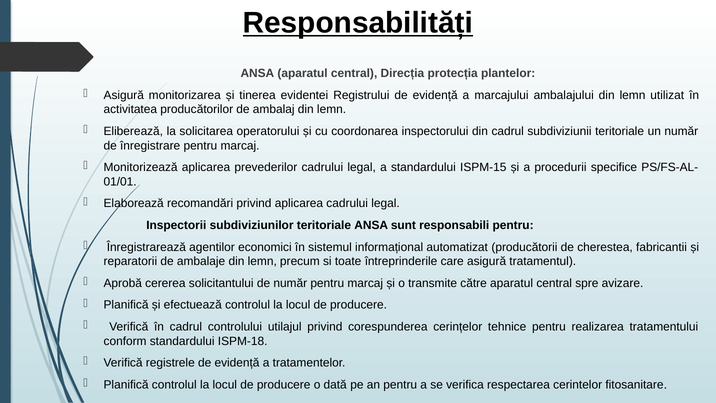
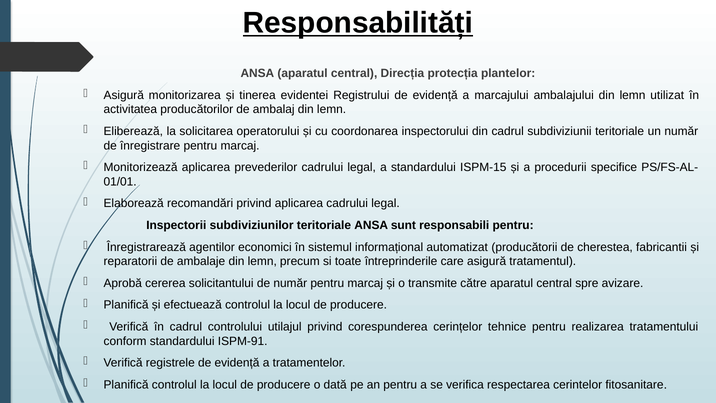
ISPM-18: ISPM-18 -> ISPM-91
